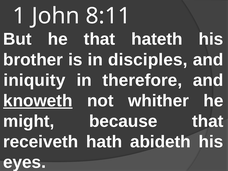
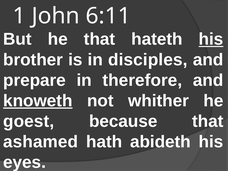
8:11: 8:11 -> 6:11
his at (211, 39) underline: none -> present
iniquity: iniquity -> prepare
might: might -> goest
receiveth: receiveth -> ashamed
